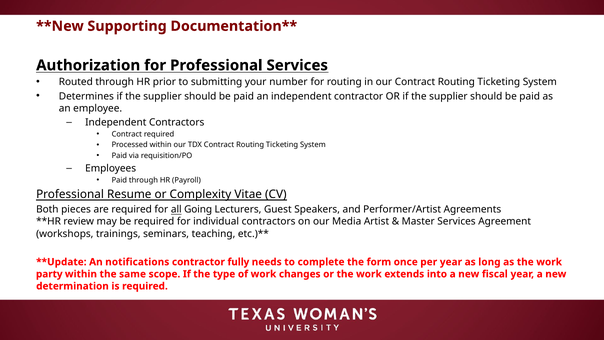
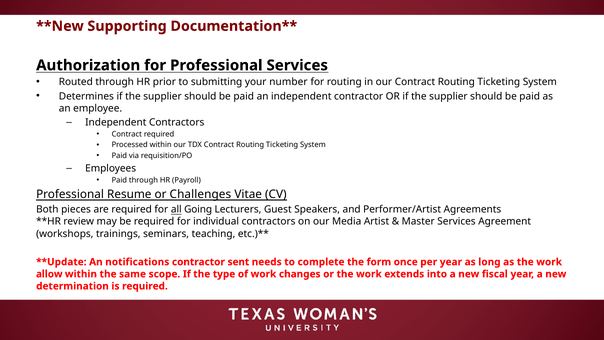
Complexity: Complexity -> Challenges
fully: fully -> sent
party: party -> allow
